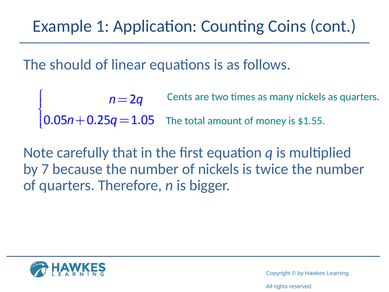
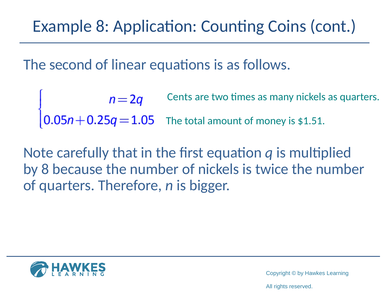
Example 1: 1 -> 8
should: should -> second
$1.55: $1.55 -> $1.51
by 7: 7 -> 8
